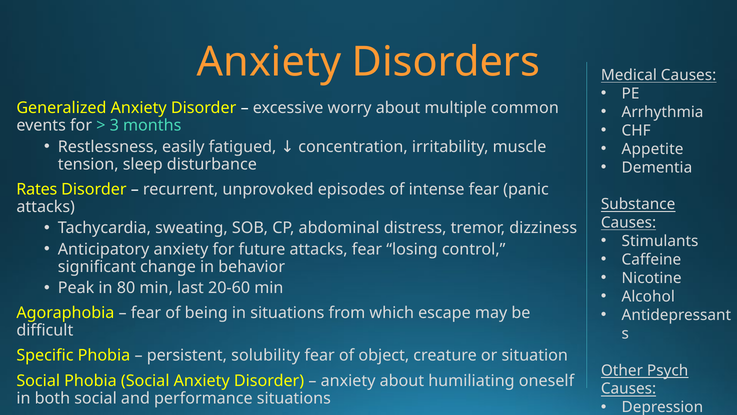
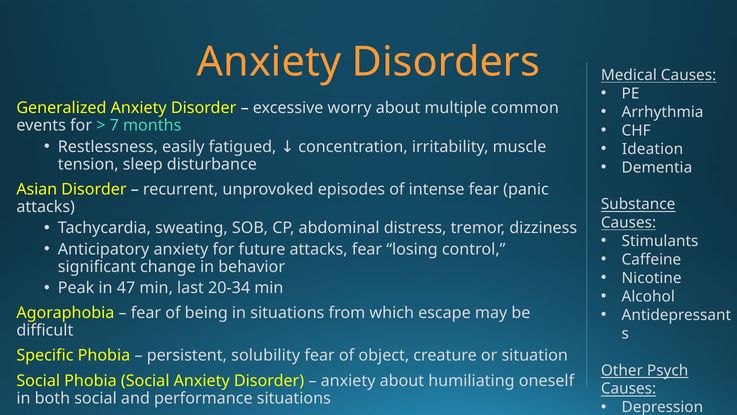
3: 3 -> 7
Appetite: Appetite -> Ideation
Rates: Rates -> Asian
80: 80 -> 47
20-60: 20-60 -> 20-34
